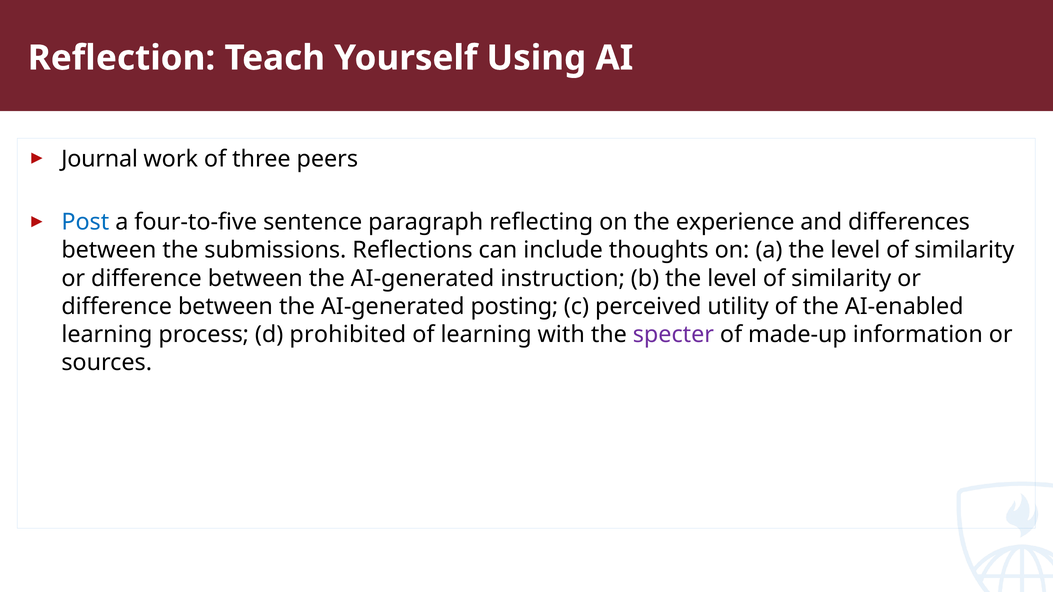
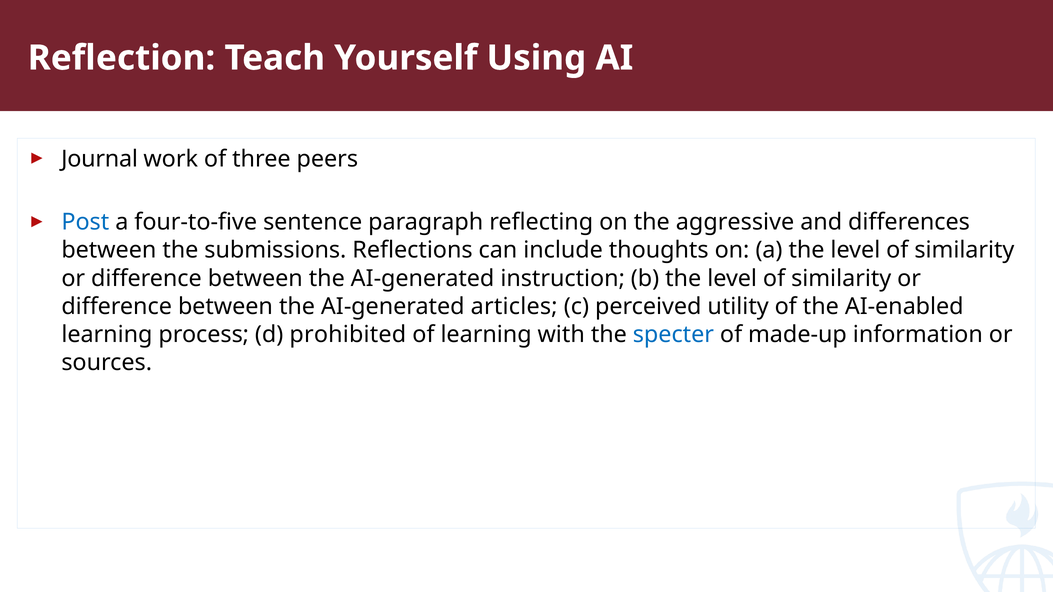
experience: experience -> aggressive
posting: posting -> articles
specter colour: purple -> blue
